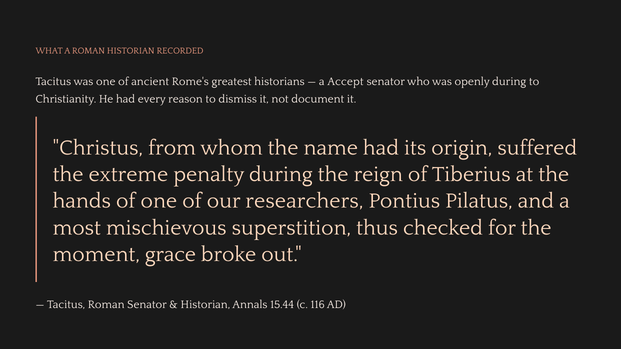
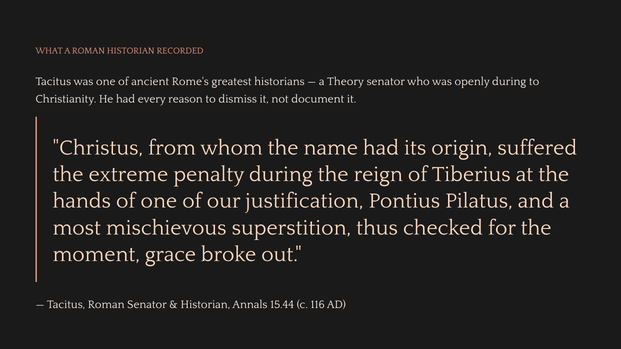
Accept: Accept -> Theory
researchers: researchers -> justification
